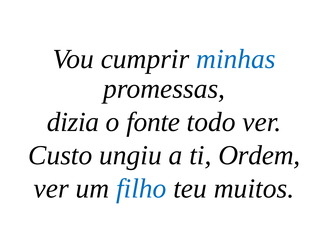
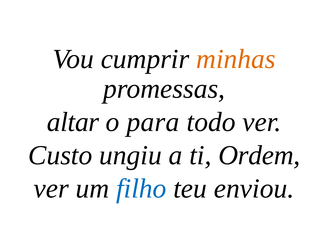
minhas colour: blue -> orange
dizia: dizia -> altar
fonte: fonte -> para
muitos: muitos -> enviou
